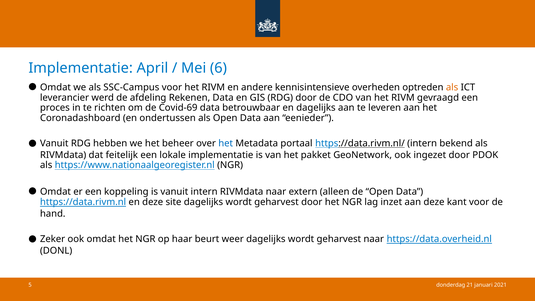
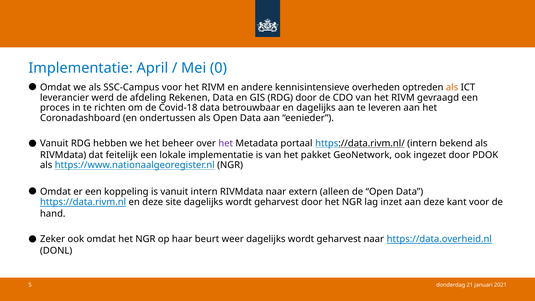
6: 6 -> 0
Covid-69: Covid-69 -> Covid-18
het at (226, 143) colour: blue -> purple
